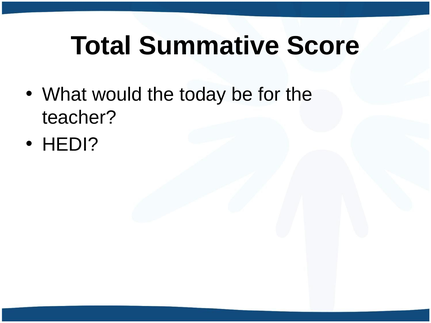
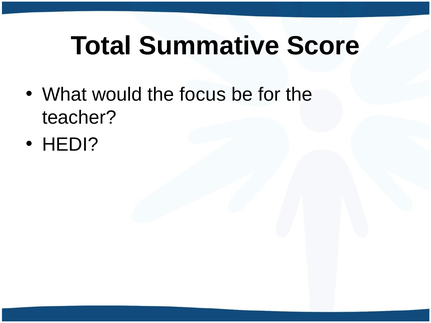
today: today -> focus
